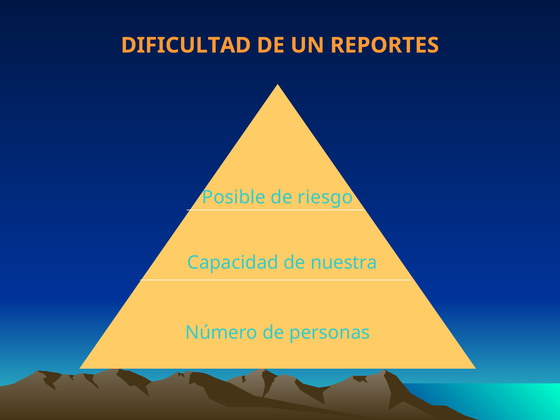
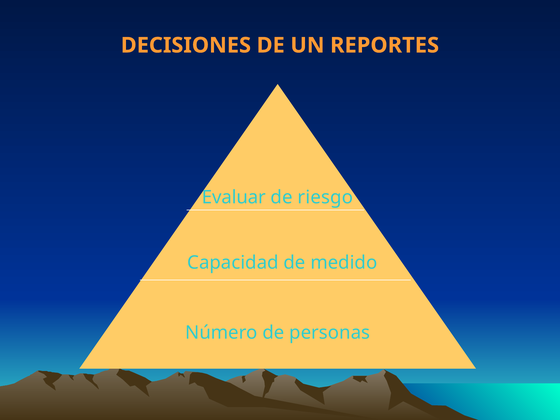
DIFICULTAD: DIFICULTAD -> DECISIONES
Posible: Posible -> Evaluar
nuestra: nuestra -> medido
